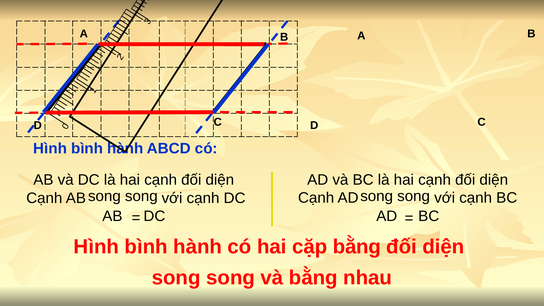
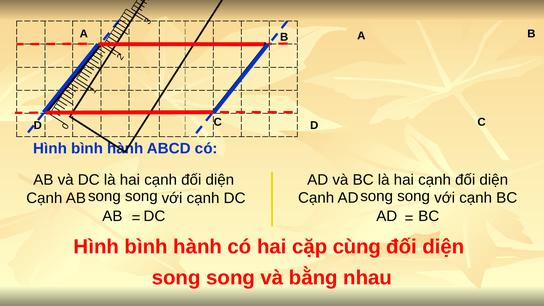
cặp bằng: bằng -> cùng
